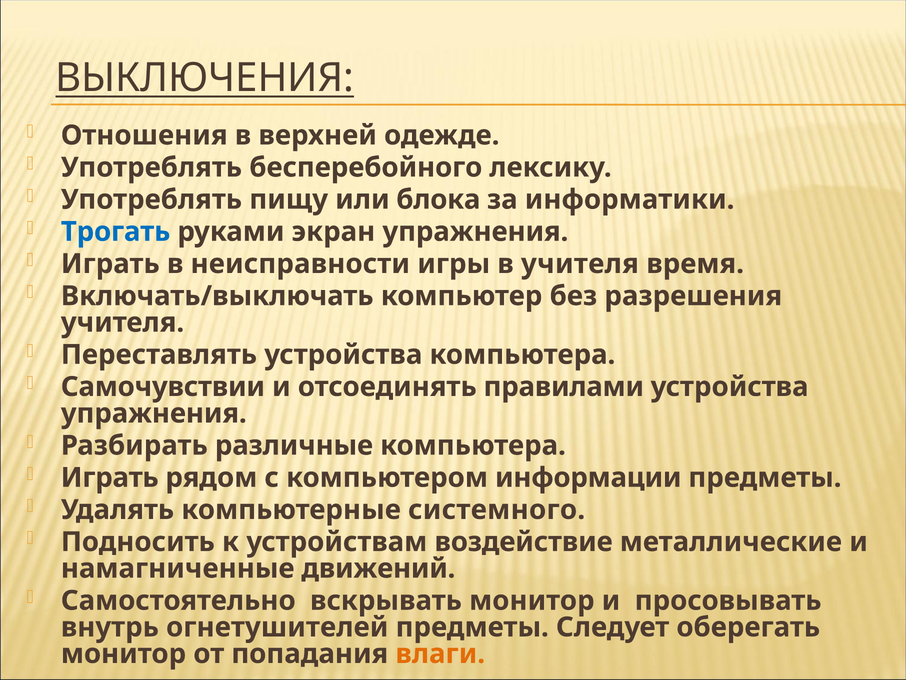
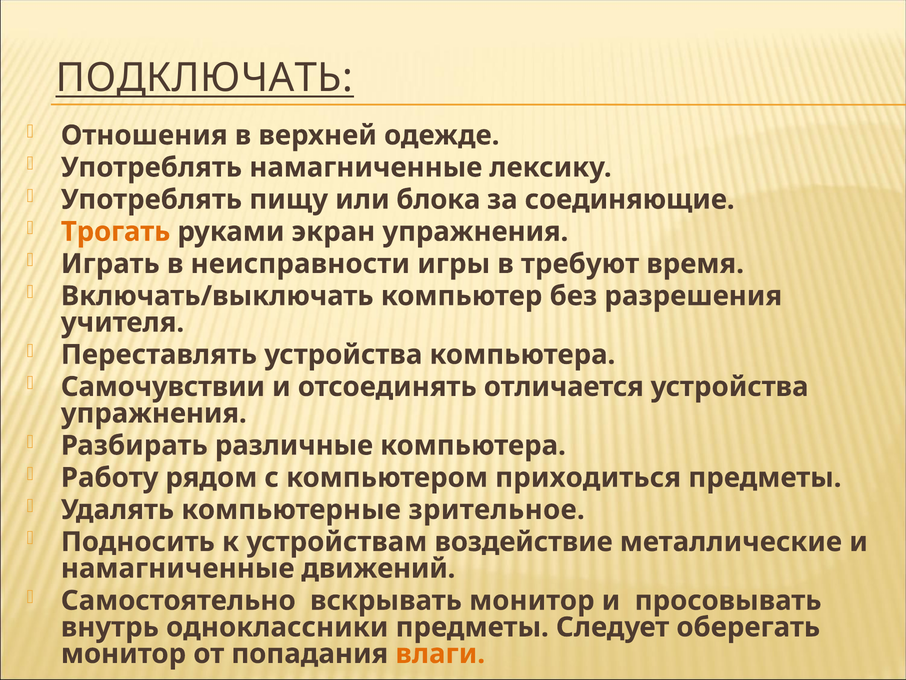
ВЫКЛЮЧЕНИЯ: ВЫКЛЮЧЕНИЯ -> ПОДКЛЮЧАТЬ
Употреблять бесперебойного: бесперебойного -> намагниченные
информатики: информатики -> соединяющие
Трогать colour: blue -> orange
в учителя: учителя -> требуют
правилами: правилами -> отличается
Играть at (110, 477): Играть -> Работу
информации: информации -> приходиться
системного: системного -> зрительное
огнетушителей: огнетушителей -> одноклассники
